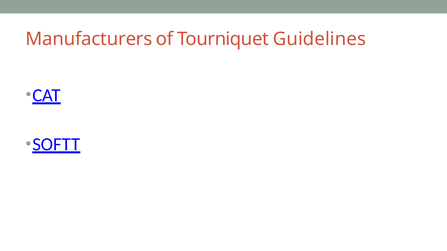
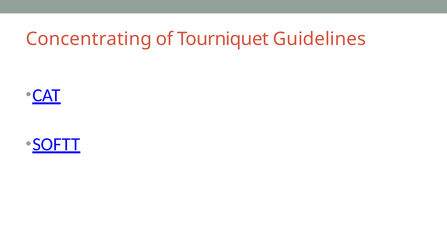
Manufacturers: Manufacturers -> Concentrating
